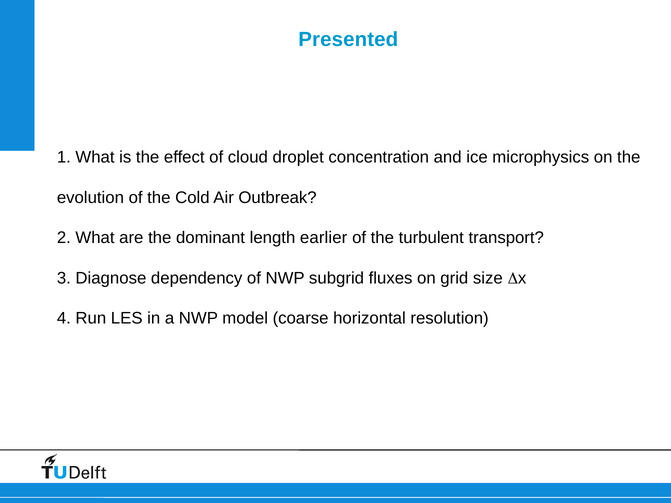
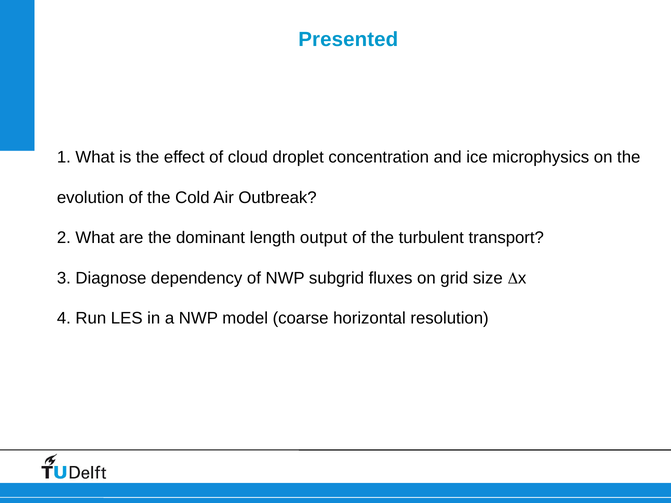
earlier: earlier -> output
